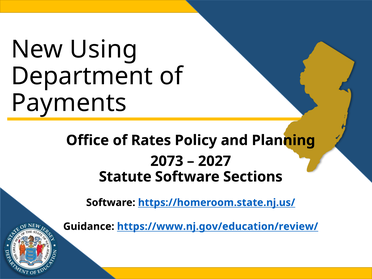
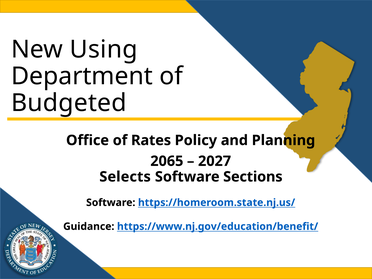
Payments: Payments -> Budgeted
2073: 2073 -> 2065
Statute: Statute -> Selects
https://www.nj.gov/education/review/: https://www.nj.gov/education/review/ -> https://www.nj.gov/education/benefit/
